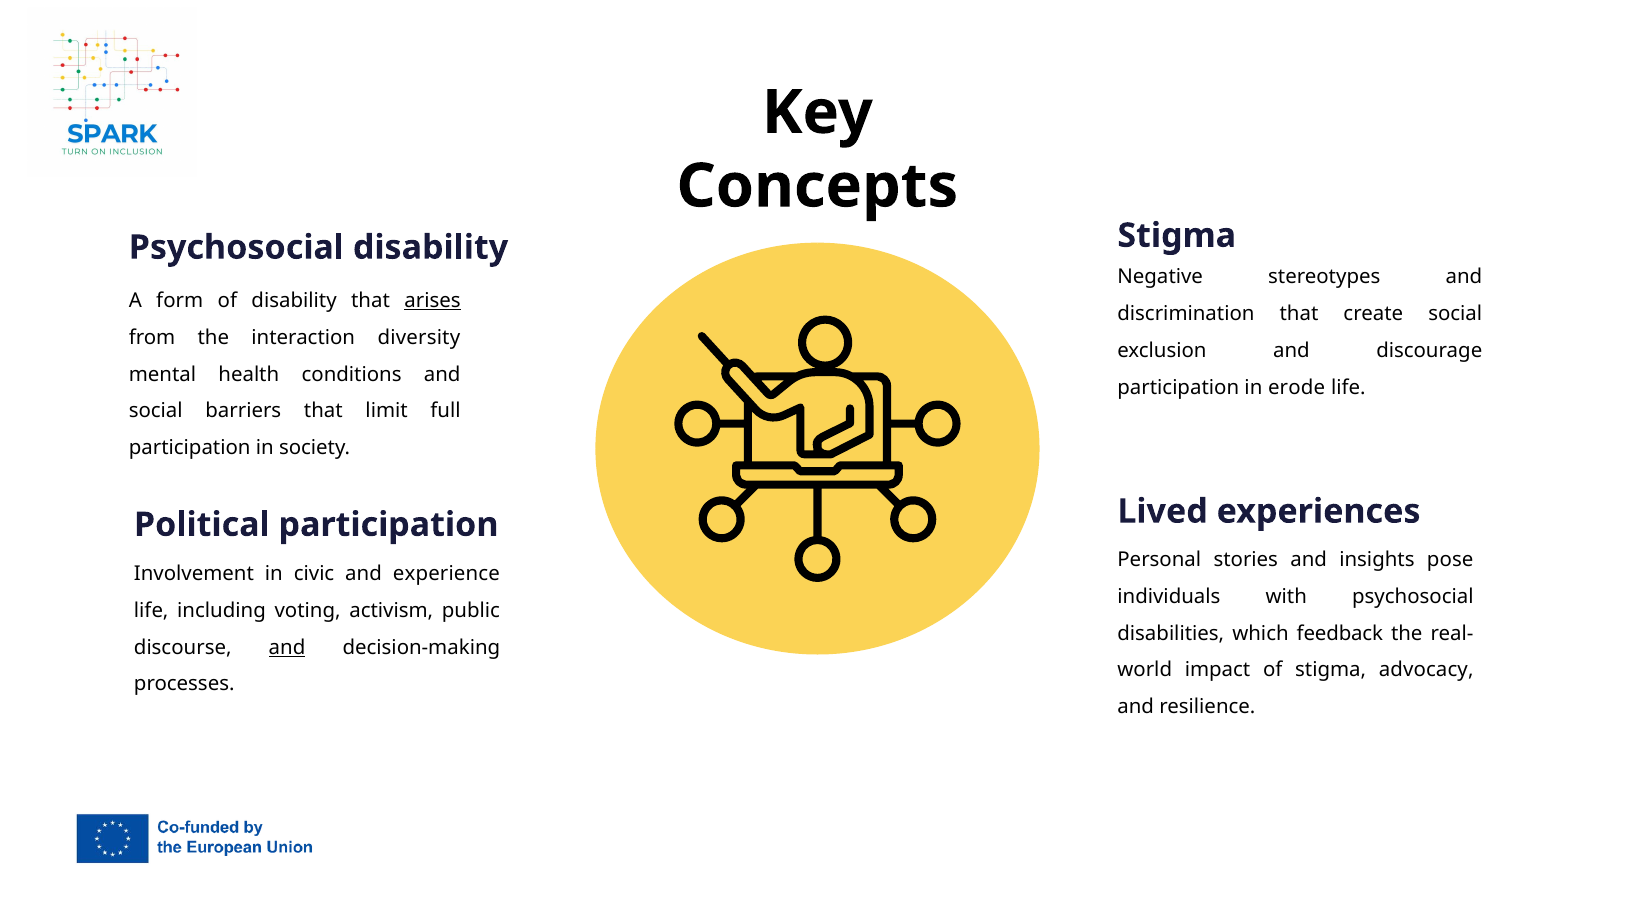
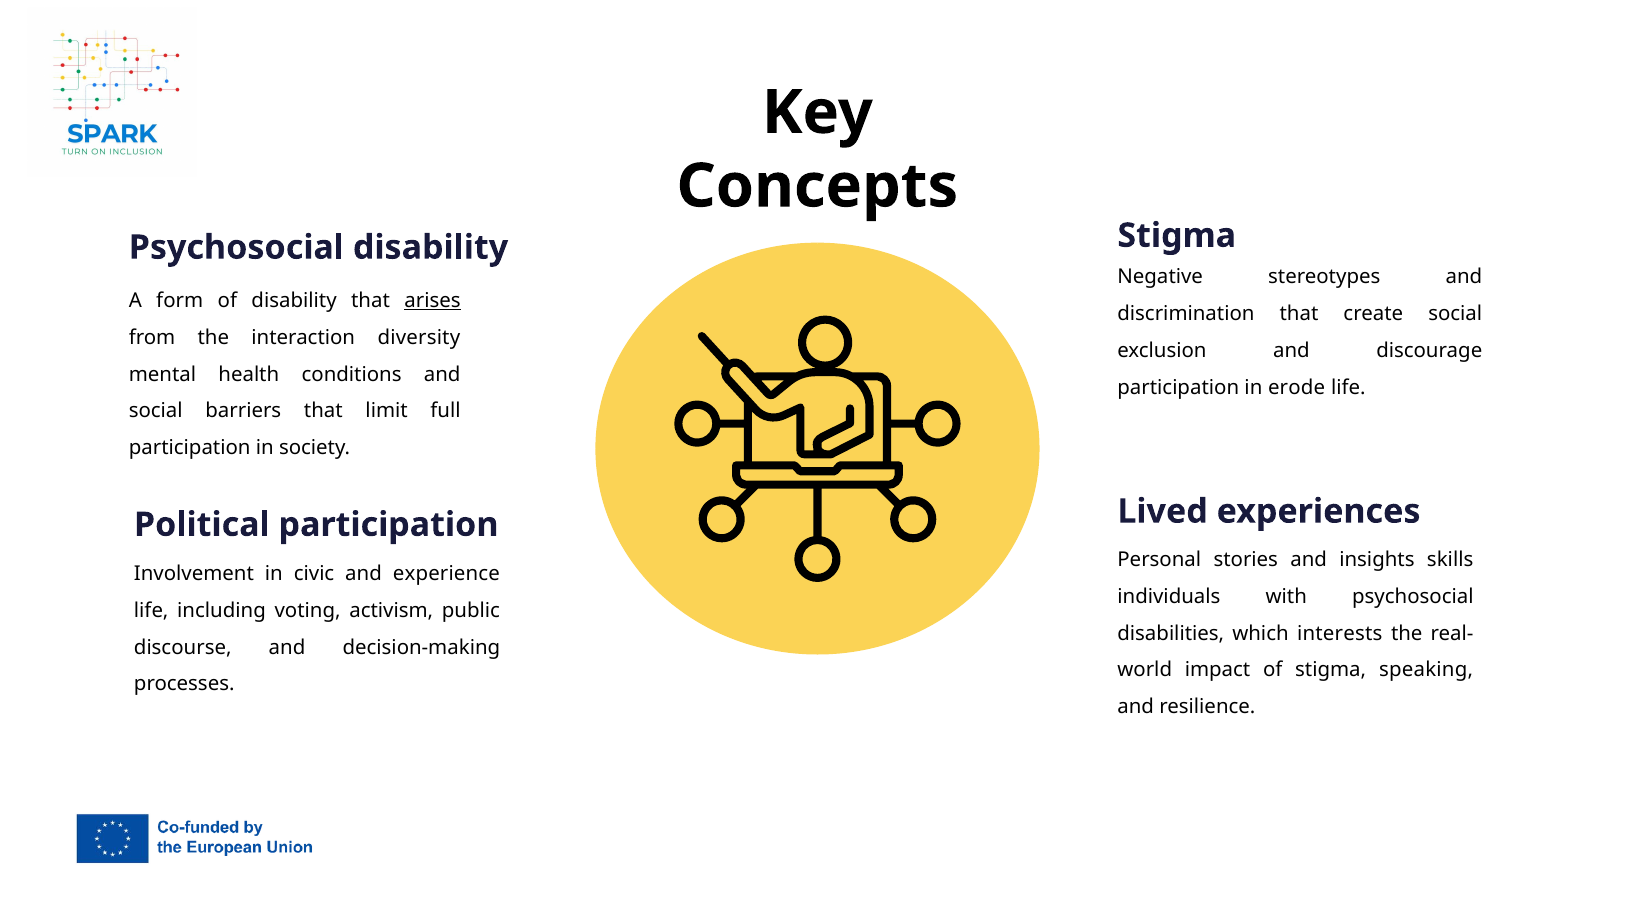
pose: pose -> skills
feedback: feedback -> interests
and at (287, 648) underline: present -> none
advocacy: advocacy -> speaking
